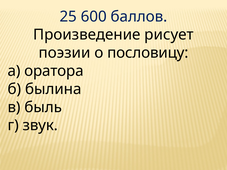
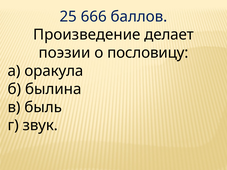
600: 600 -> 666
рисует: рисует -> делает
оратора: оратора -> оракула
